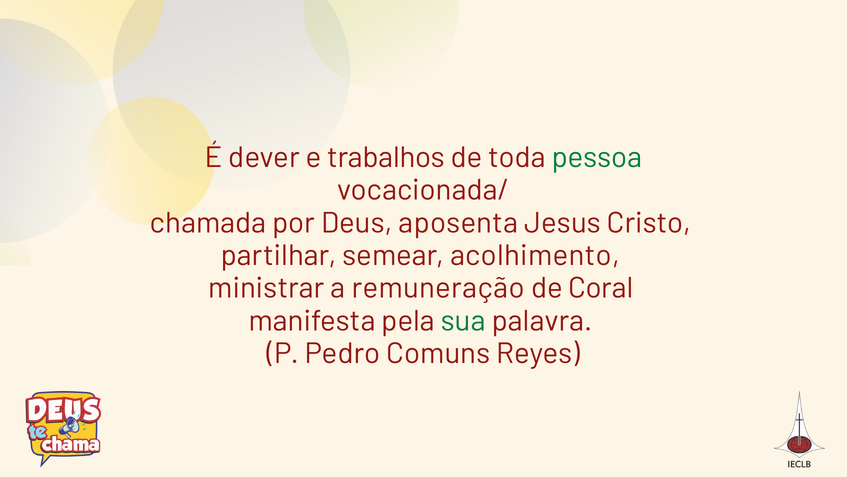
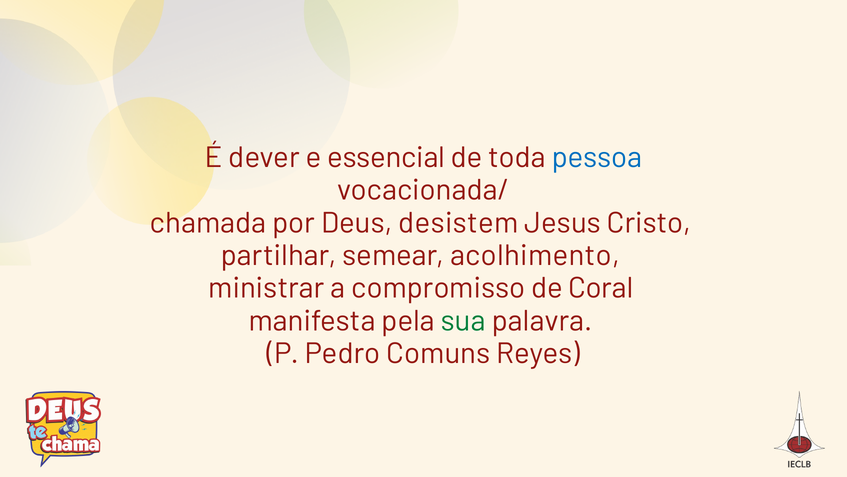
trabalhos: trabalhos -> essencial
pessoa colour: green -> blue
aposenta: aposenta -> desistem
remuneração: remuneração -> compromisso
